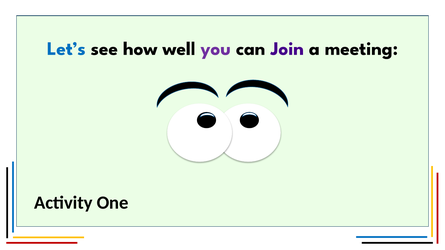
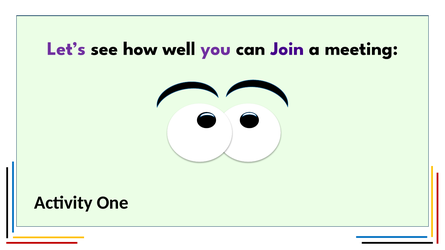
Let’s colour: blue -> purple
